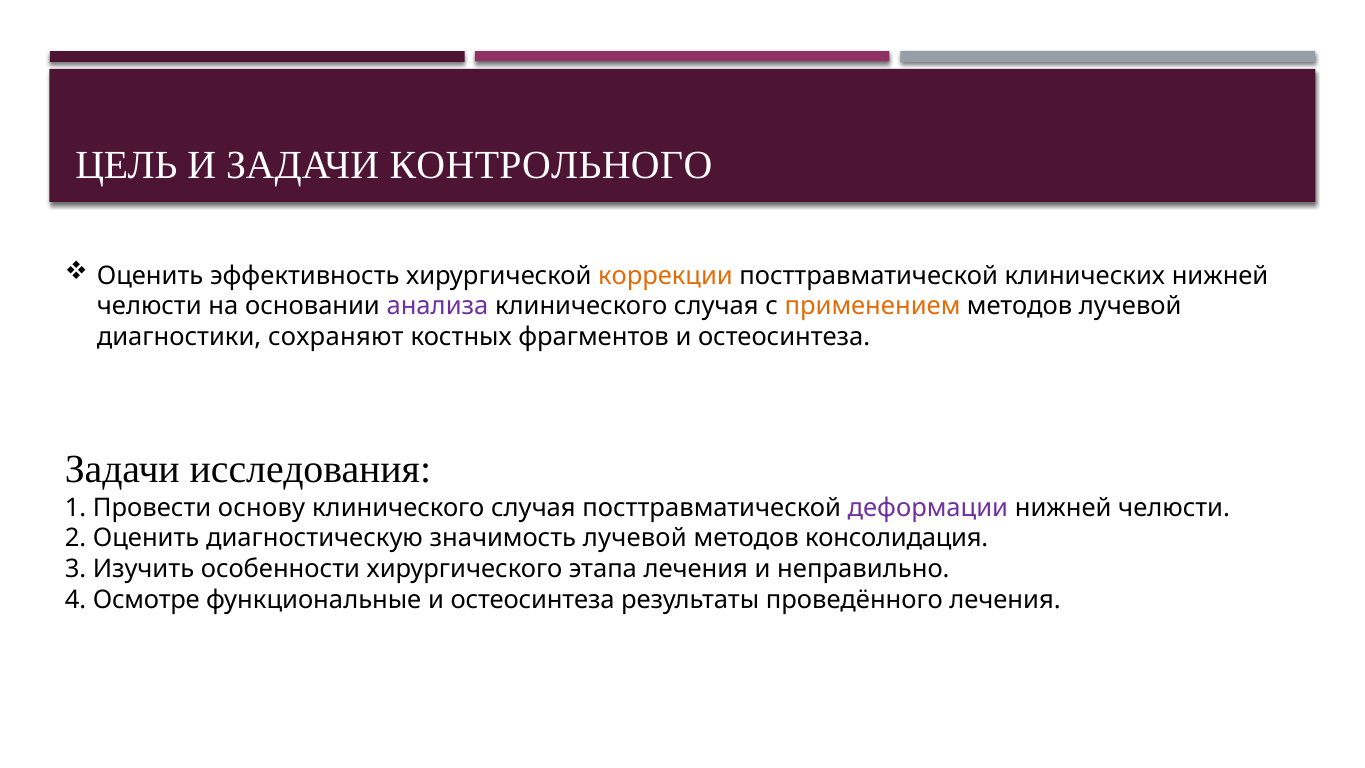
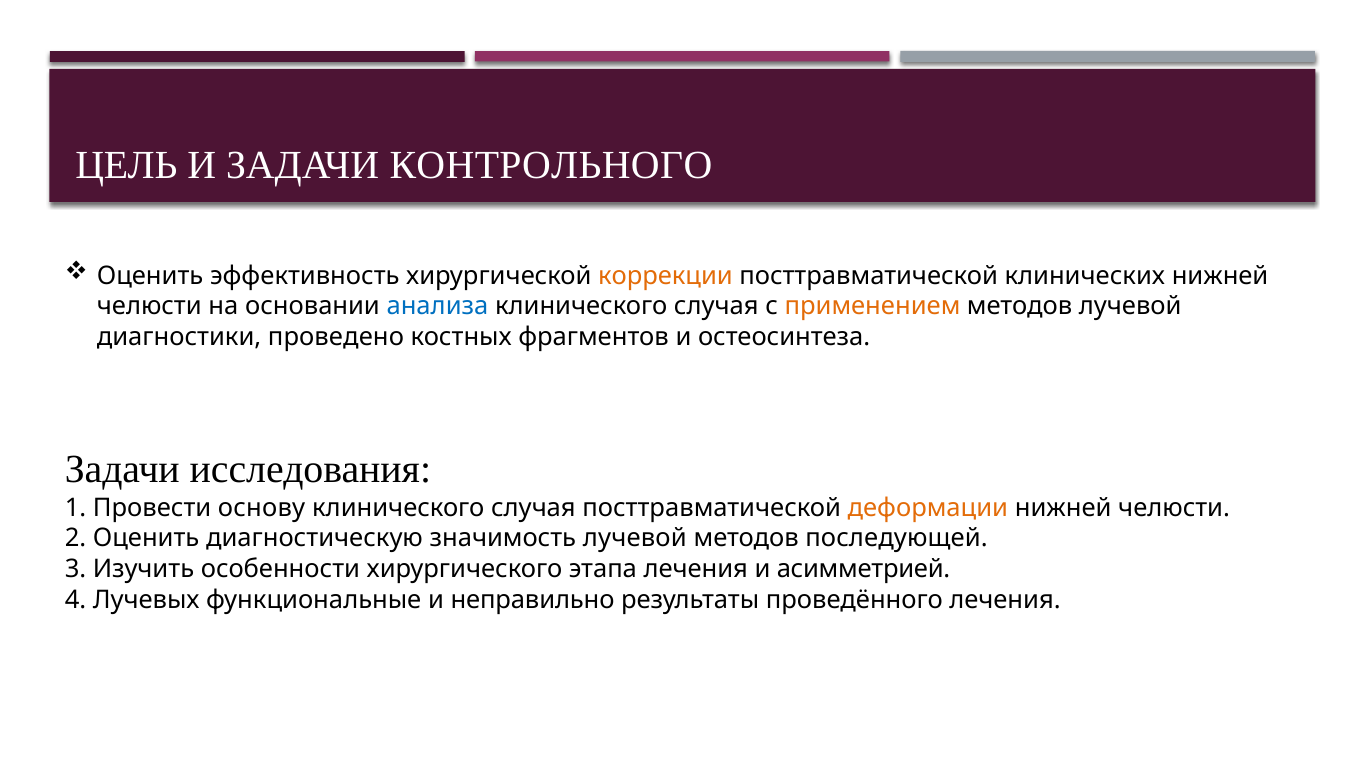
анализа colour: purple -> blue
сохраняют: сохраняют -> проведено
деформации colour: purple -> orange
консолидация: консолидация -> последующей
неправильно: неправильно -> асимметрией
Осмотре: Осмотре -> Лучевых
функциональные и остеосинтеза: остеосинтеза -> неправильно
